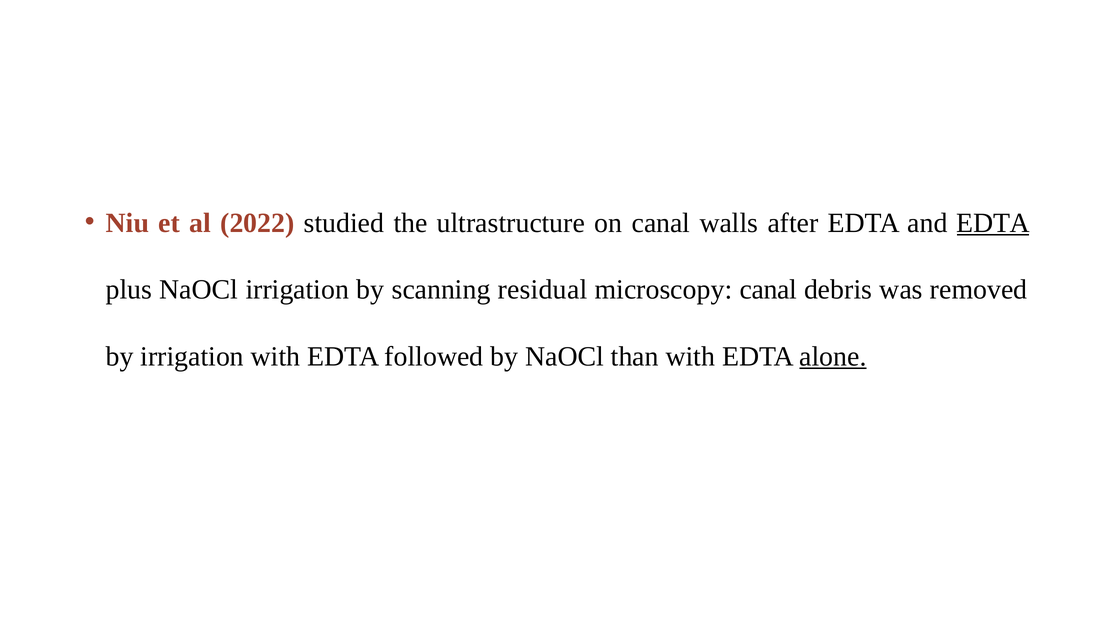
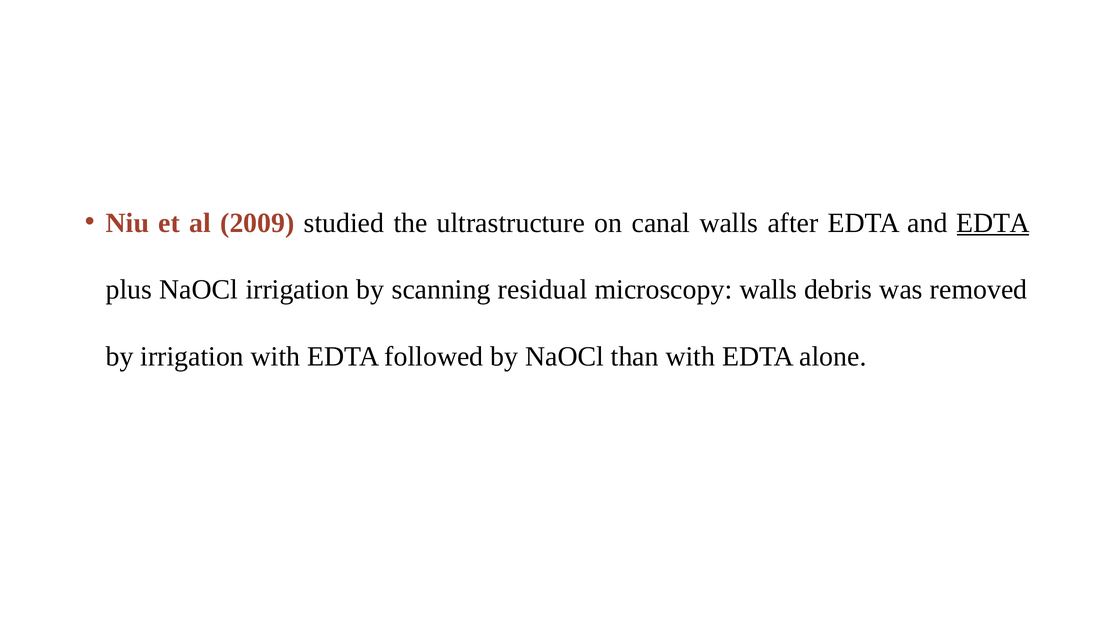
2022: 2022 -> 2009
microscopy canal: canal -> walls
alone underline: present -> none
